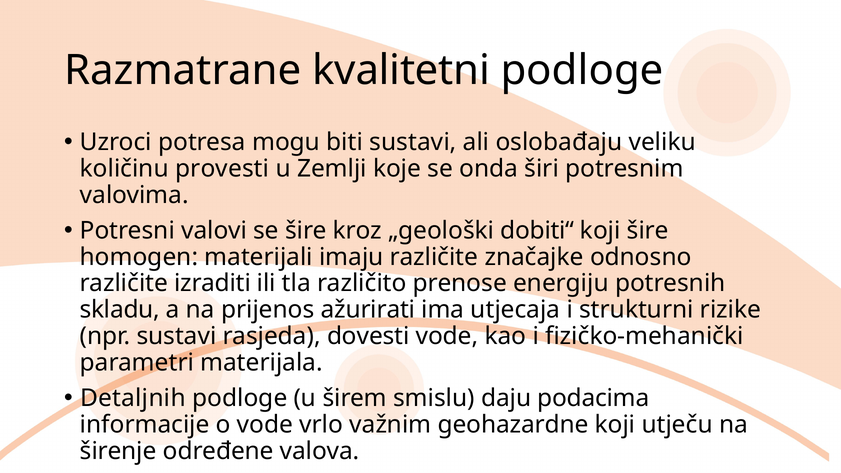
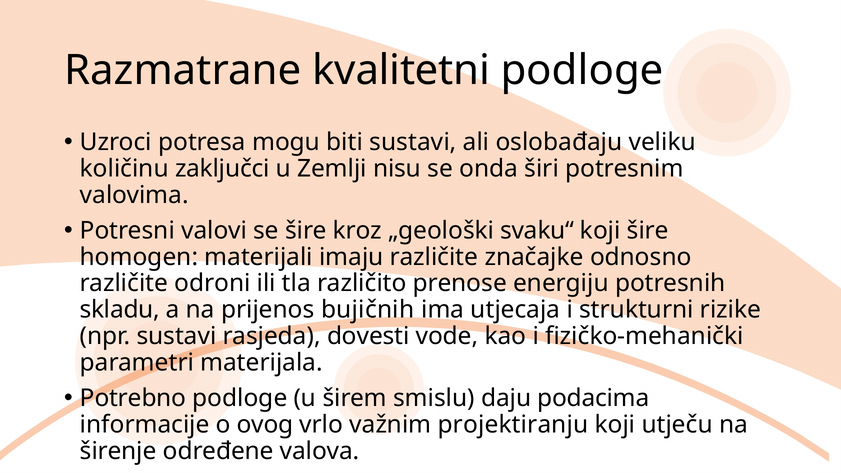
provesti: provesti -> zaključci
koje: koje -> nisu
dobiti“: dobiti“ -> svaku“
izraditi: izraditi -> odroni
ažurirati: ažurirati -> bujičnih
Detaljnih: Detaljnih -> Potrebno
o vode: vode -> ovog
geohazardne: geohazardne -> projektiranju
